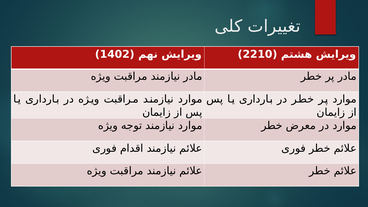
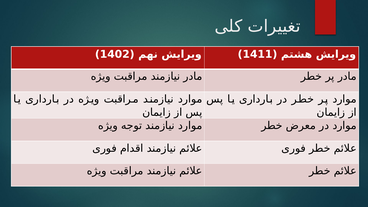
2210: 2210 -> 1411
